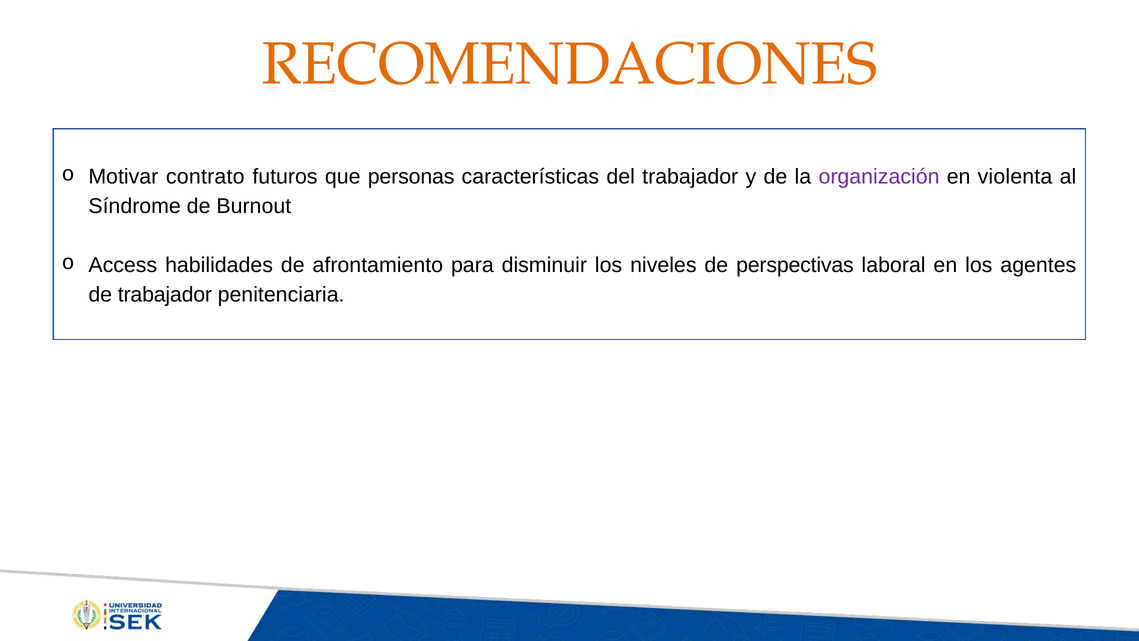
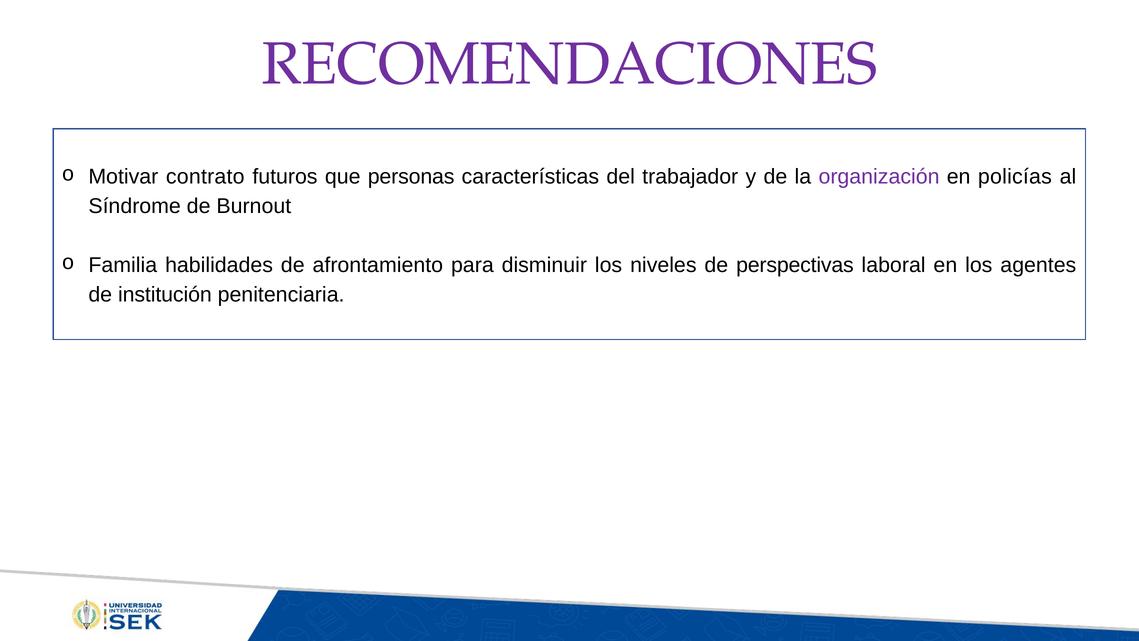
RECOMENDACIONES colour: orange -> purple
violenta: violenta -> policías
Access: Access -> Familia
de trabajador: trabajador -> institución
